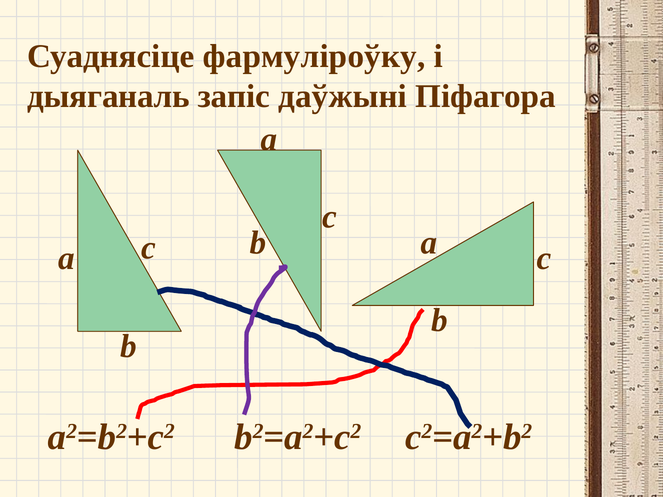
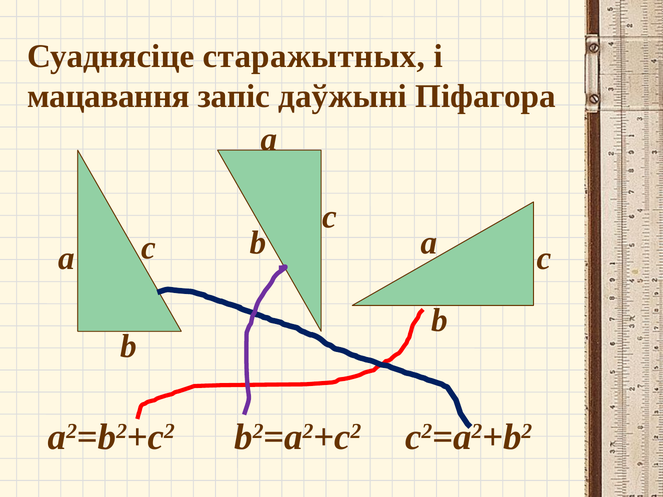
фармуліроўку: фармуліроўку -> старажытных
дыяганаль: дыяганаль -> мацавання
